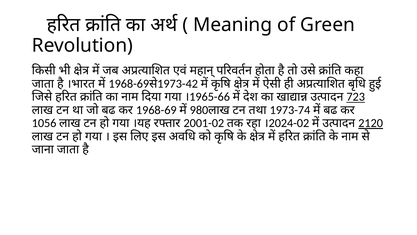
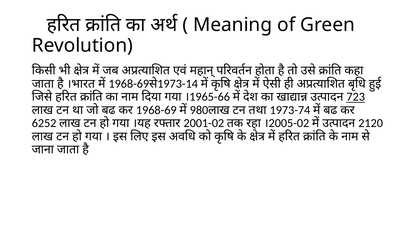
1973-42: 1973-42 -> 1973-14
1056: 1056 -> 6252
2024-02: 2024-02 -> 2005-02
2120 underline: present -> none
